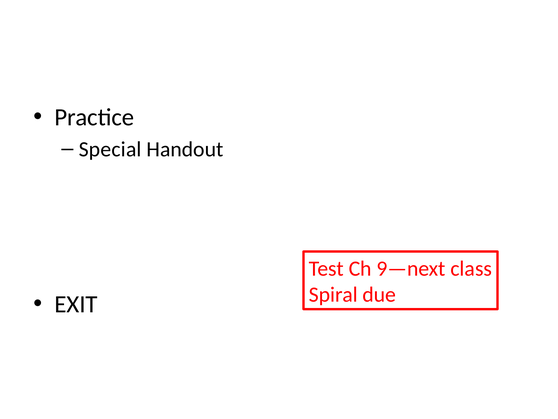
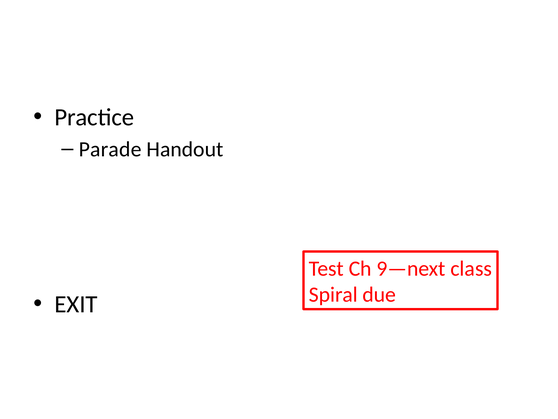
Special: Special -> Parade
